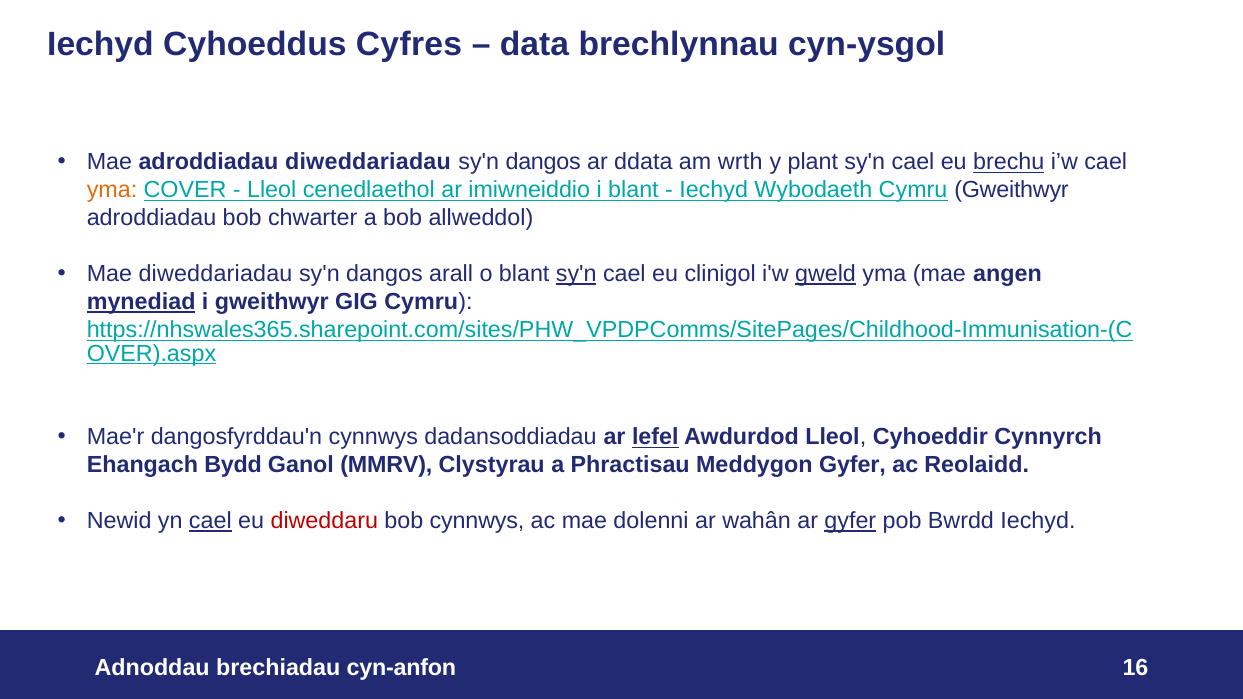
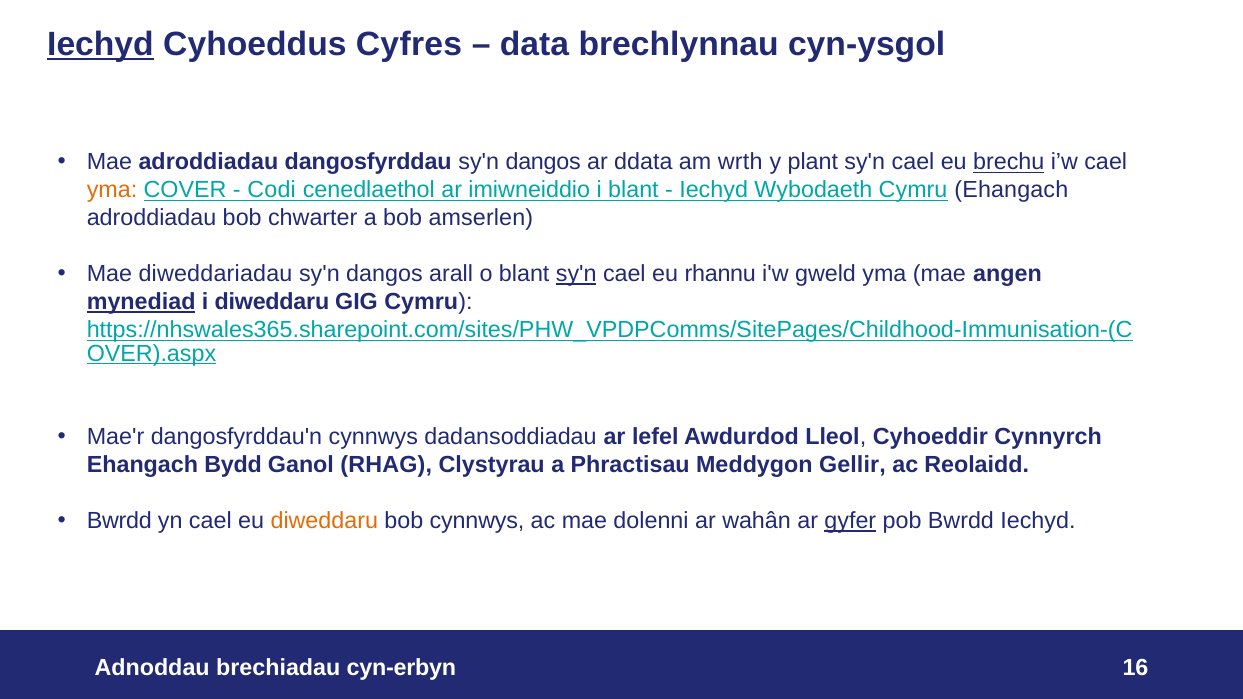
Iechyd at (100, 45) underline: none -> present
adroddiadau diweddariadau: diweddariadau -> dangosfyrddau
Lleol at (272, 190): Lleol -> Codi
Cymru Gweithwyr: Gweithwyr -> Ehangach
allweddol: allweddol -> amserlen
clinigol: clinigol -> rhannu
gweld underline: present -> none
i gweithwyr: gweithwyr -> diweddaru
lefel underline: present -> none
MMRV: MMRV -> RHAG
Meddygon Gyfer: Gyfer -> Gellir
Newid at (119, 521): Newid -> Bwrdd
cael at (210, 521) underline: present -> none
diweddaru at (324, 521) colour: red -> orange
cyn-anfon: cyn-anfon -> cyn-erbyn
